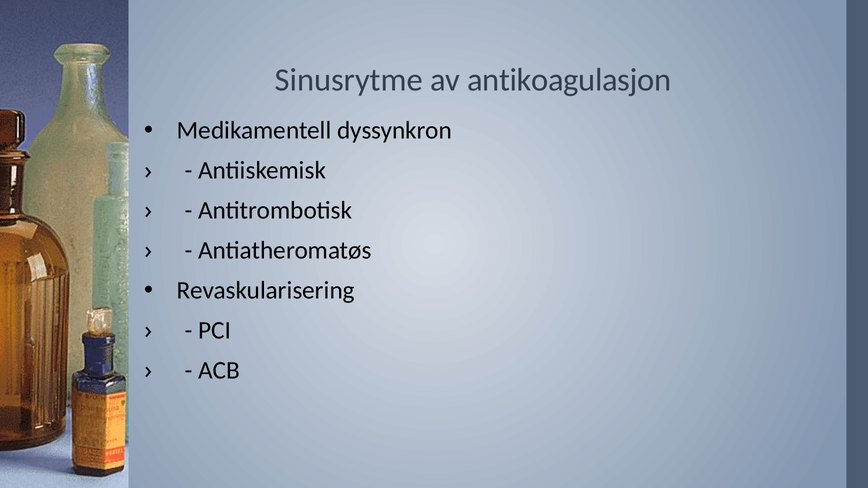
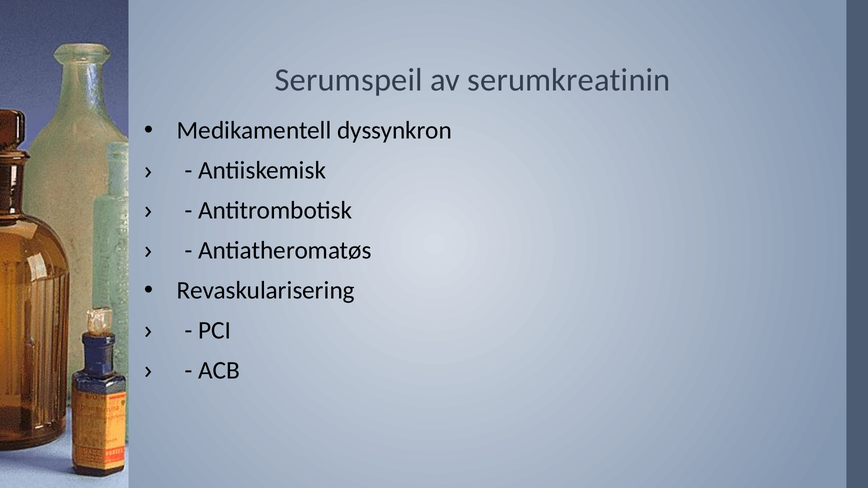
Sinusrytme: Sinusrytme -> Serumspeil
antikoagulasjon: antikoagulasjon -> serumkreatinin
